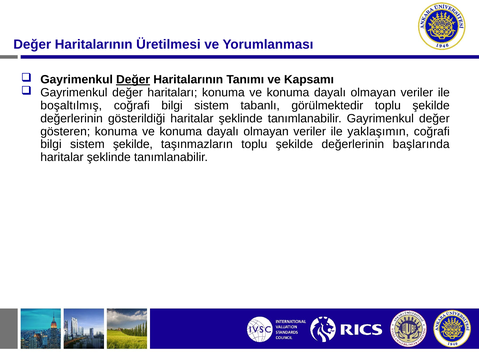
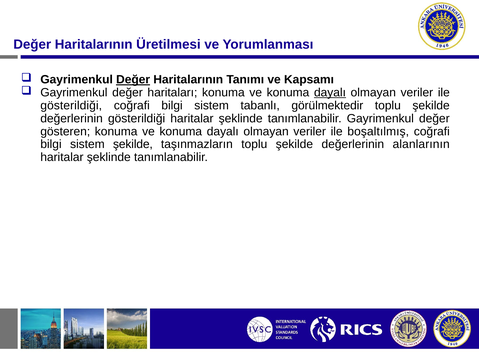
dayalı at (330, 93) underline: none -> present
boşaltılmış at (71, 106): boşaltılmış -> gösterildiği
yaklaşımın: yaklaşımın -> boşaltılmış
başlarında: başlarında -> alanlarının
